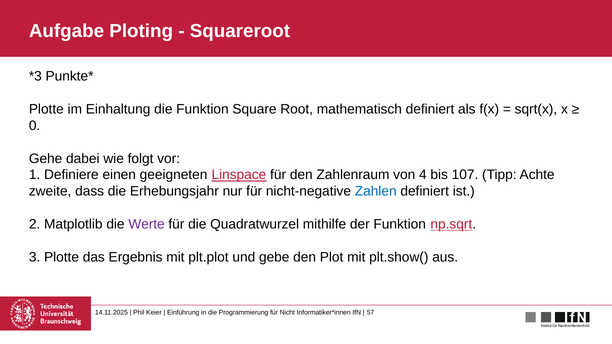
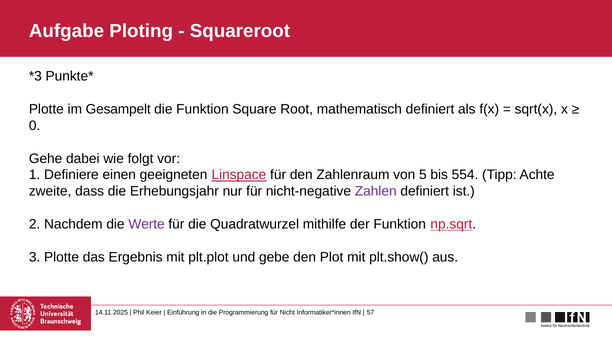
Einhaltung: Einhaltung -> Gesampelt
4: 4 -> 5
107: 107 -> 554
Zahlen colour: blue -> purple
Matplotlib: Matplotlib -> Nachdem
